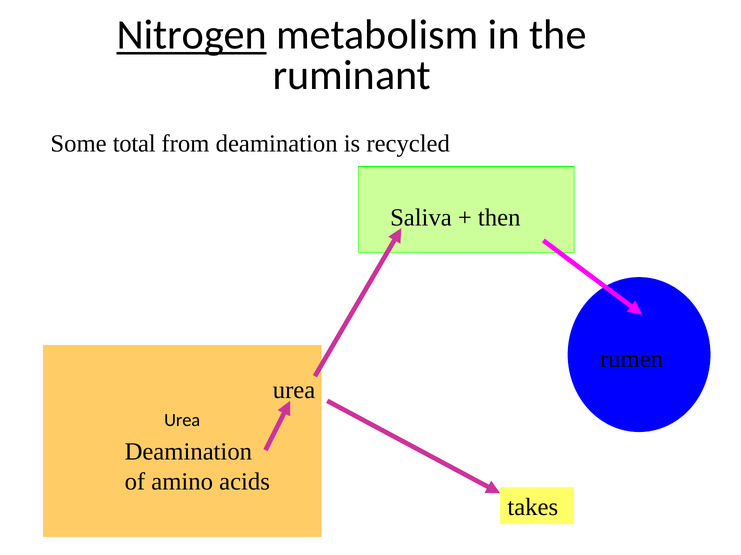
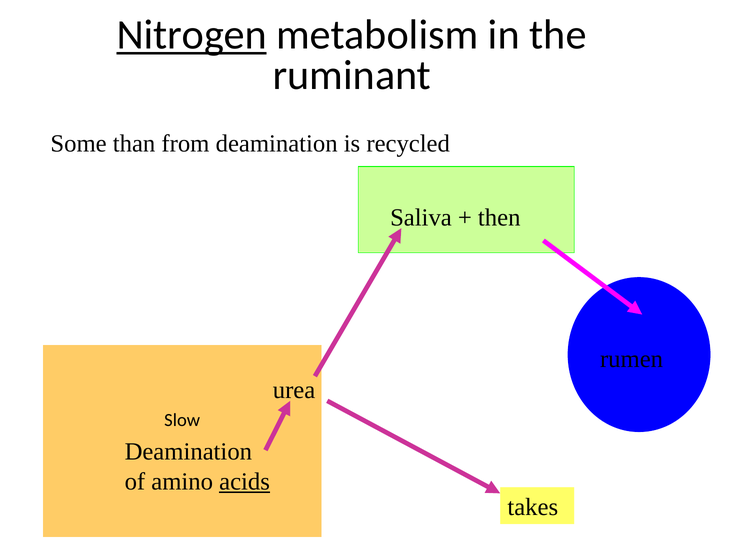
total: total -> than
Urea at (182, 421): Urea -> Slow
acids underline: none -> present
